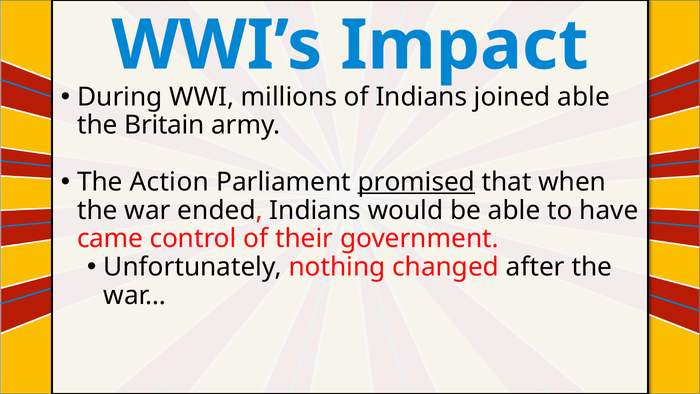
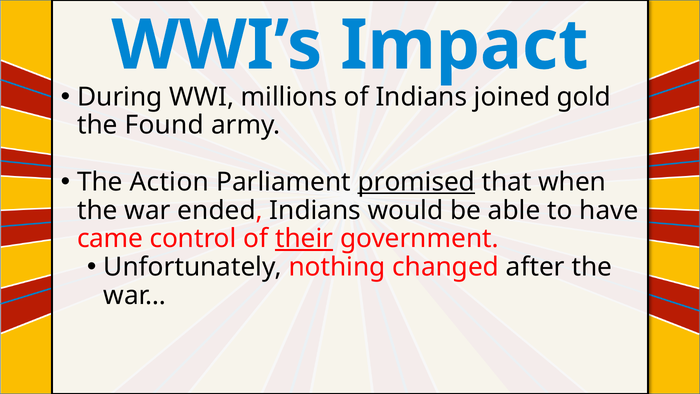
able at (584, 97): able -> gold
Britain: Britain -> Found
their underline: none -> present
